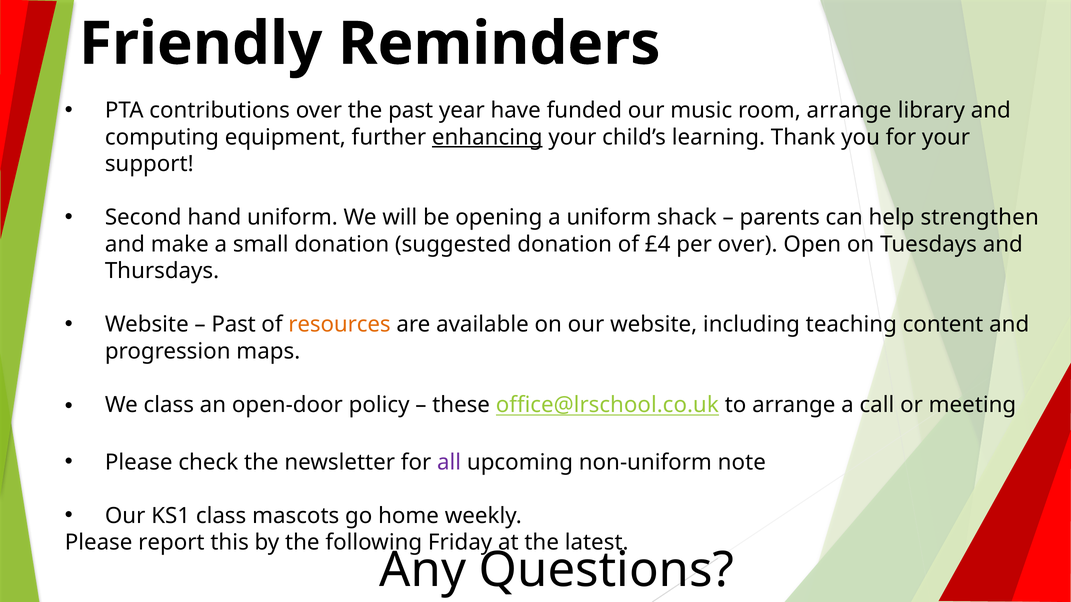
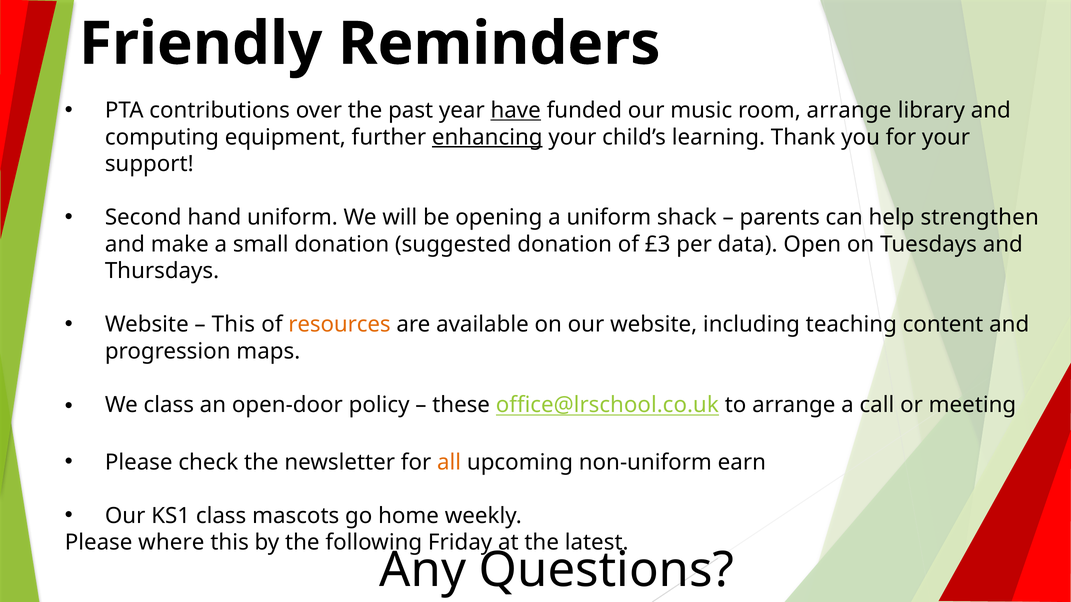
have underline: none -> present
£4: £4 -> £3
per over: over -> data
Past at (234, 325): Past -> This
all colour: purple -> orange
note: note -> earn
report: report -> where
